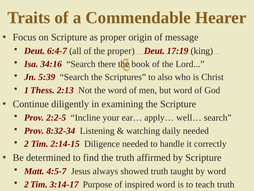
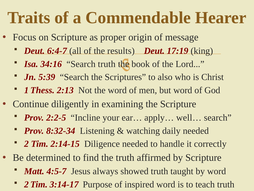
the proper: proper -> results
Search there: there -> truth
